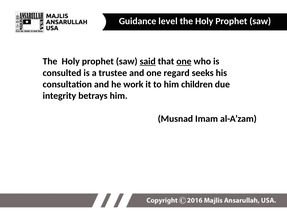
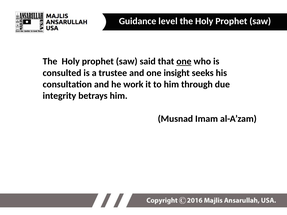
said underline: present -> none
regard: regard -> insight
children: children -> through
